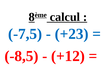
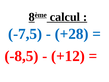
+23: +23 -> +28
